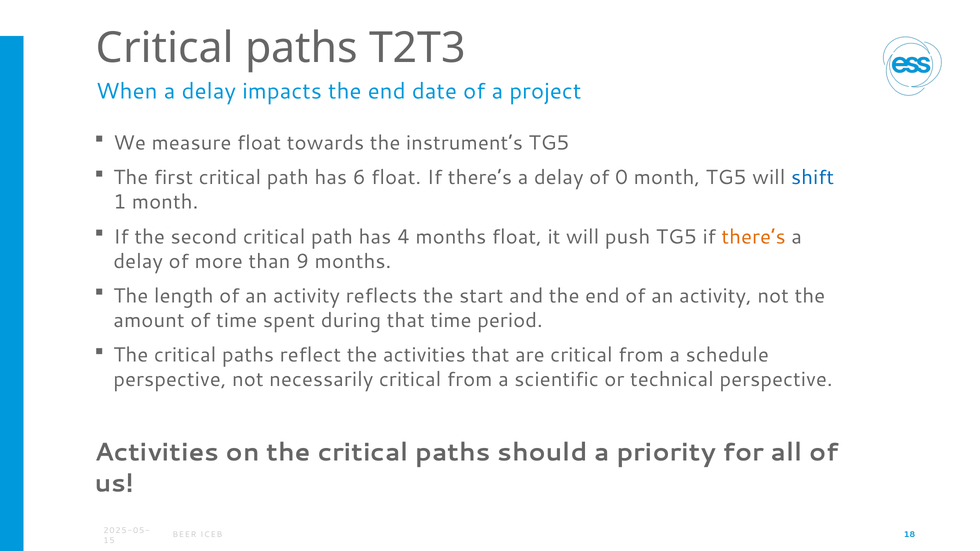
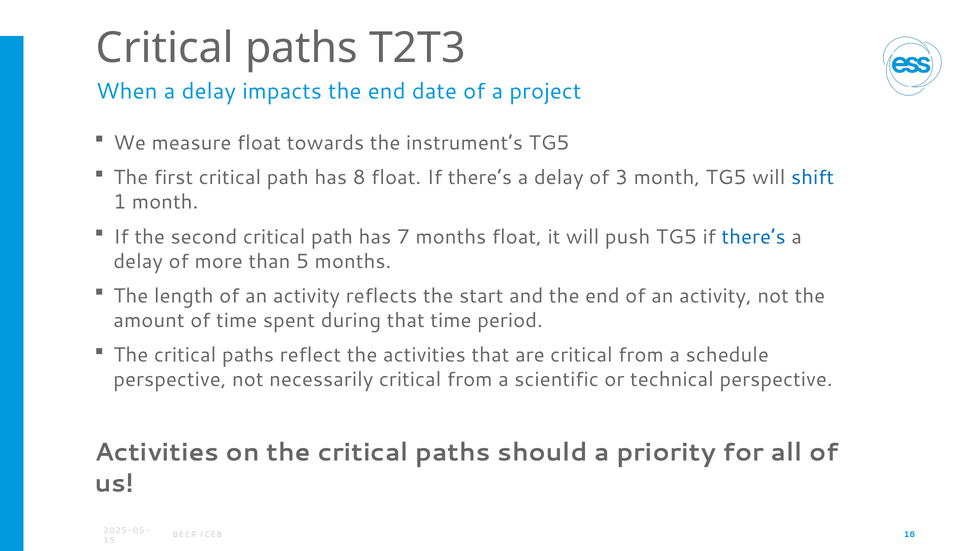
6: 6 -> 8
0: 0 -> 3
4: 4 -> 7
there’s at (754, 237) colour: orange -> blue
9: 9 -> 5
